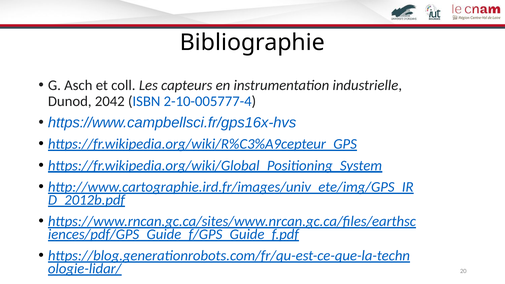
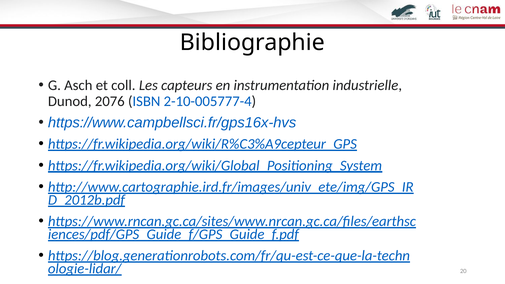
2042: 2042 -> 2076
